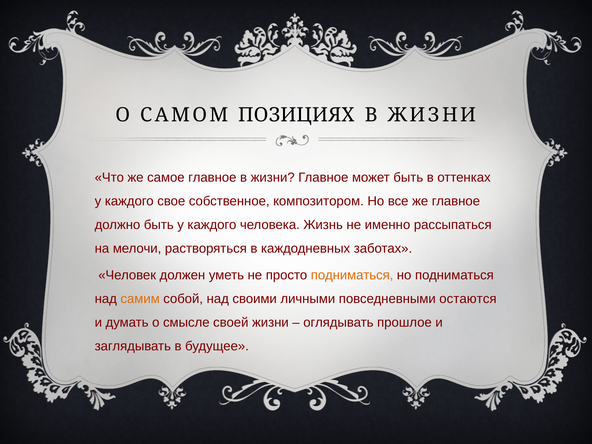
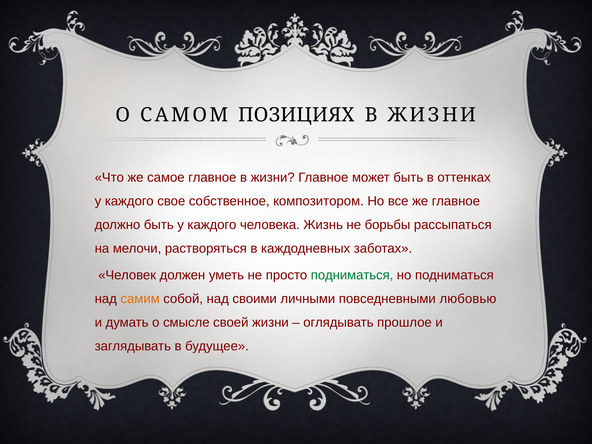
именно: именно -> борьбы
подниматься at (352, 275) colour: orange -> green
остаются: остаются -> любовью
